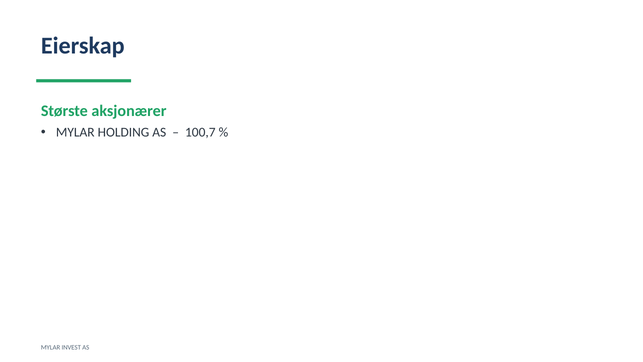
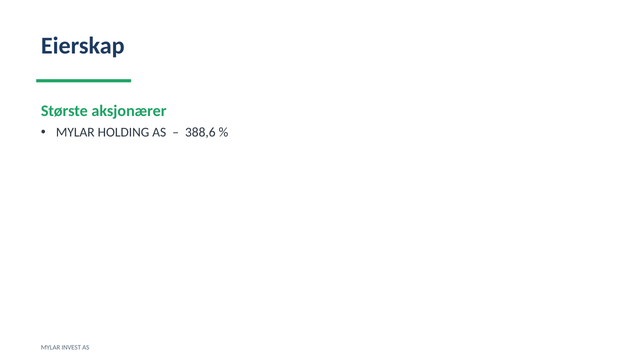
100,7: 100,7 -> 388,6
